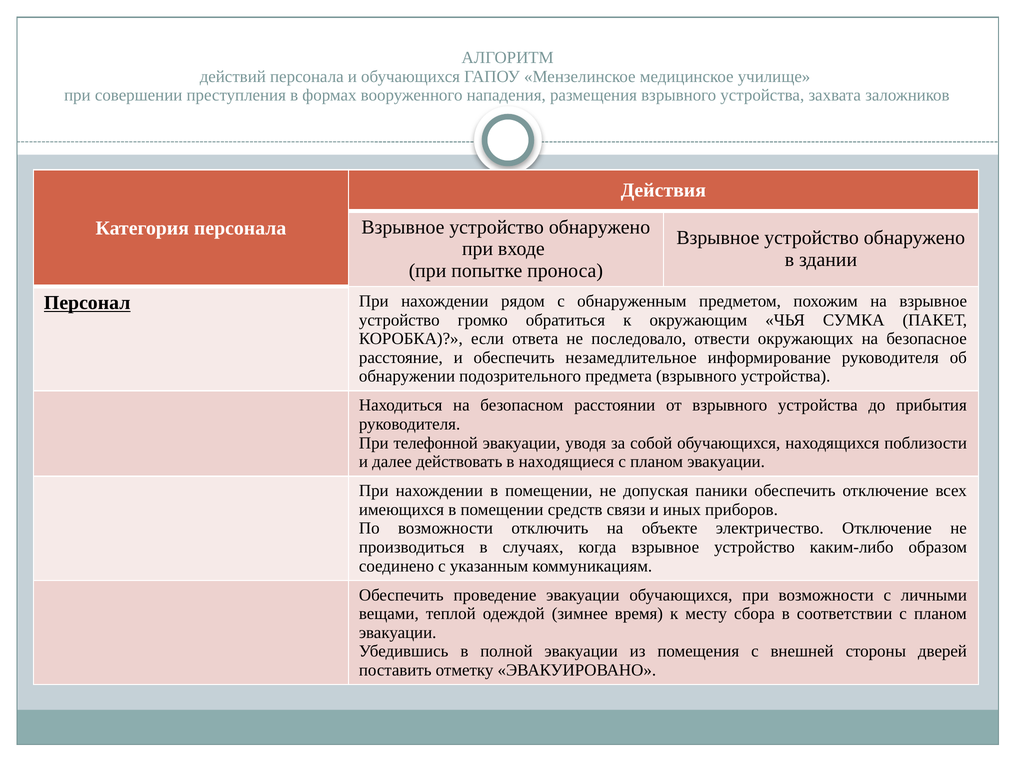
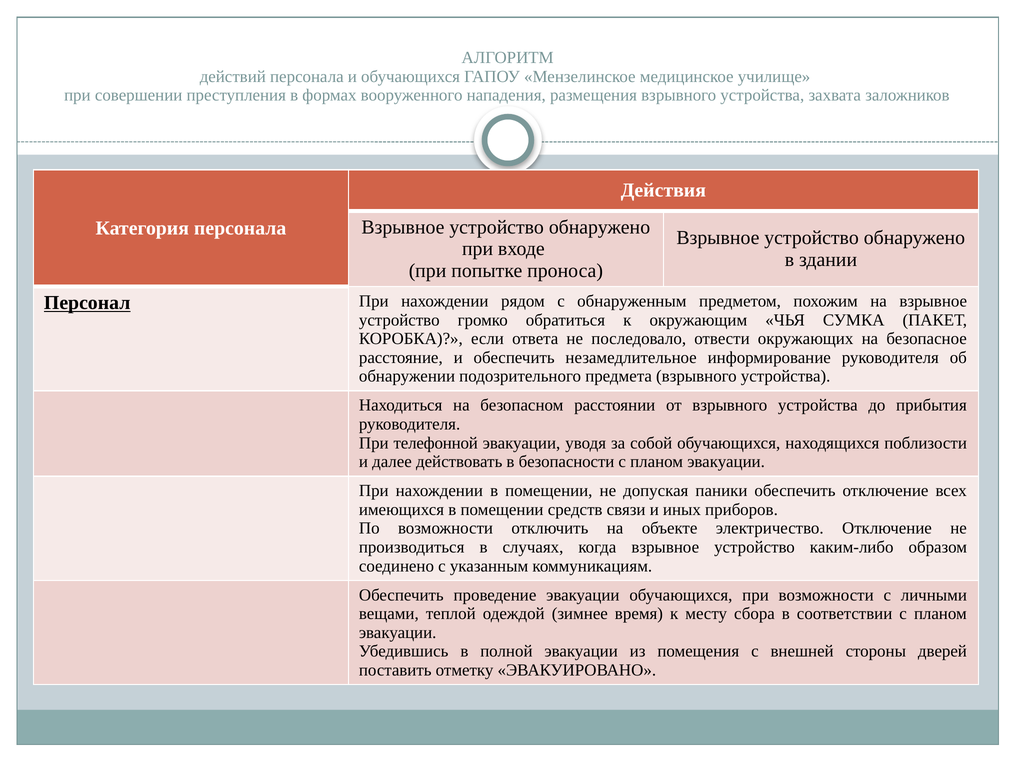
находящиеся: находящиеся -> безопасности
